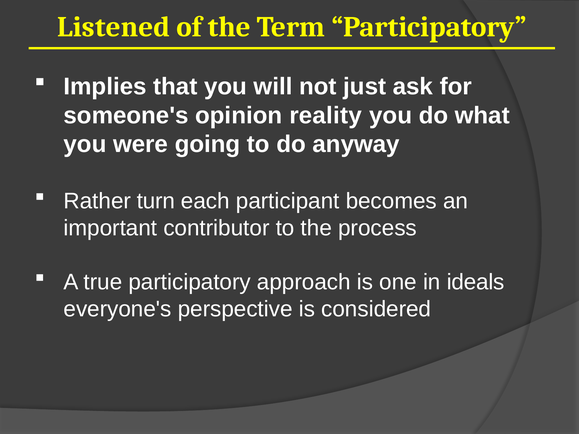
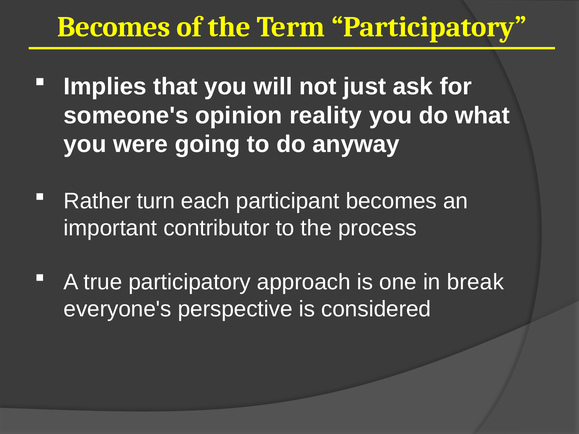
Listened at (113, 27): Listened -> Becomes
ideals: ideals -> break
